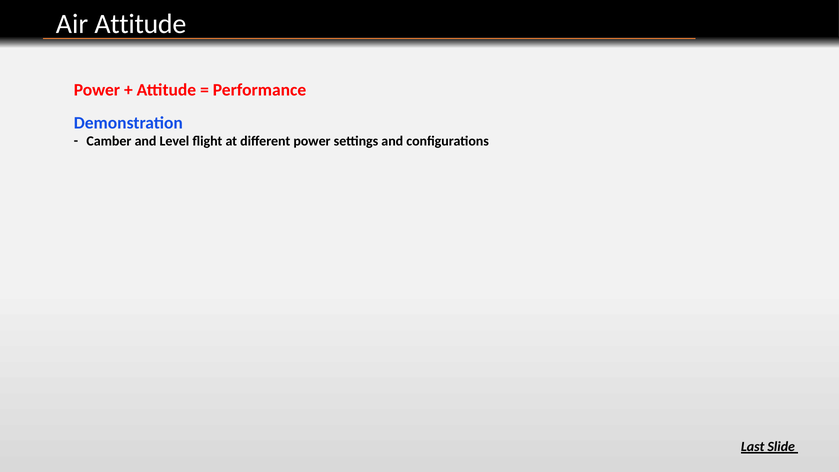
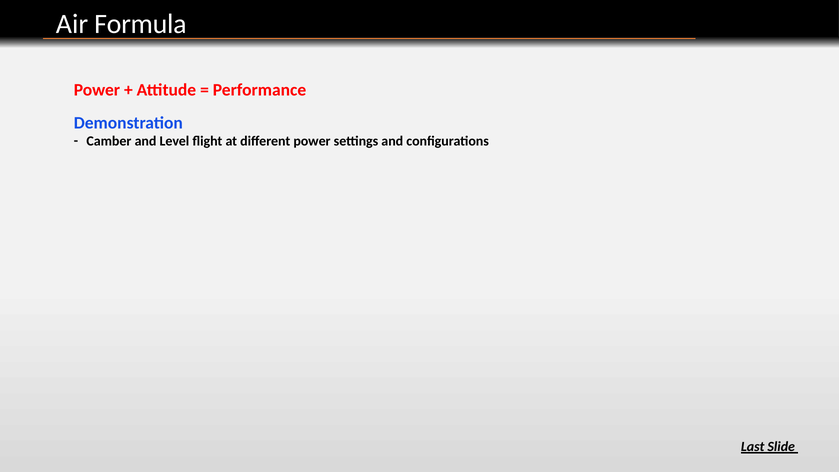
Air Attitude: Attitude -> Formula
